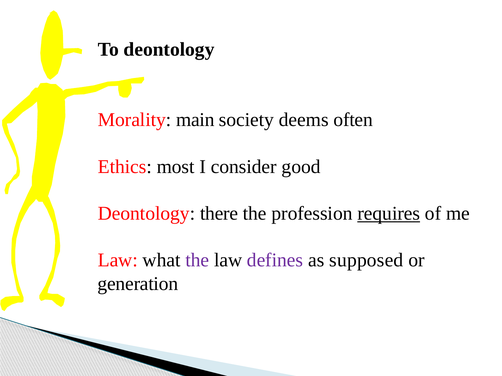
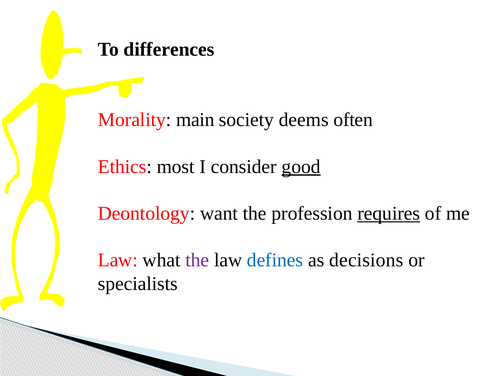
To deontology: deontology -> differences
good underline: none -> present
there: there -> want
defines colour: purple -> blue
supposed: supposed -> decisions
generation: generation -> specialists
